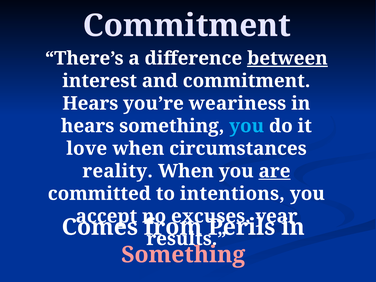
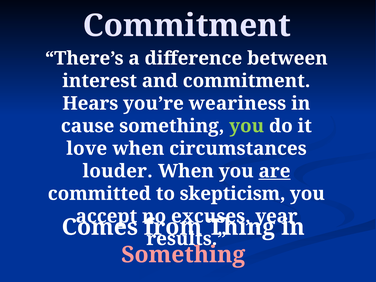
between underline: present -> none
hears at (88, 126): hears -> cause
you at (247, 126) colour: light blue -> light green
reality: reality -> louder
intentions: intentions -> skepticism
Perils: Perils -> Thing
